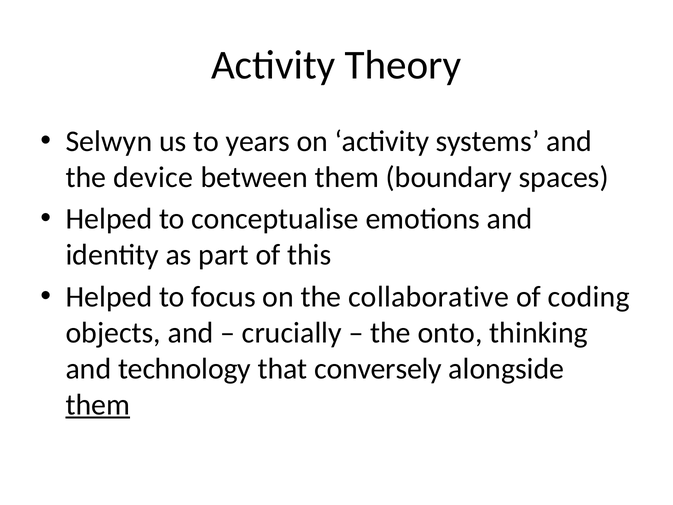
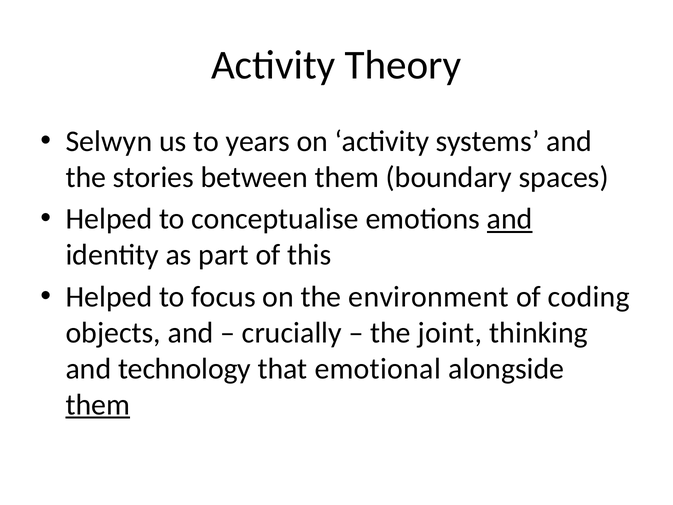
device: device -> stories
and at (510, 219) underline: none -> present
collaborative: collaborative -> environment
onto: onto -> joint
conversely: conversely -> emotional
